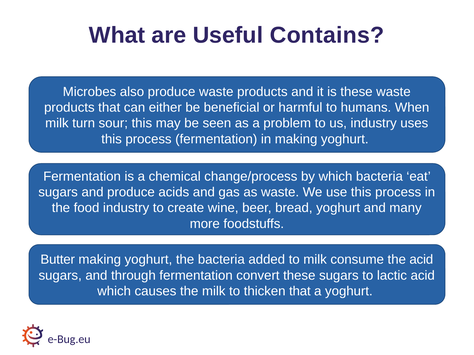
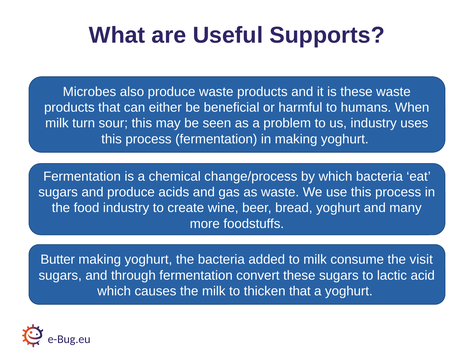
Contains: Contains -> Supports
the acid: acid -> visit
